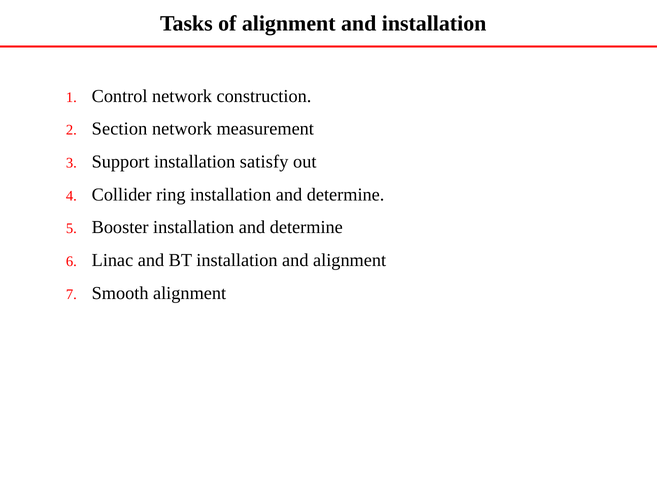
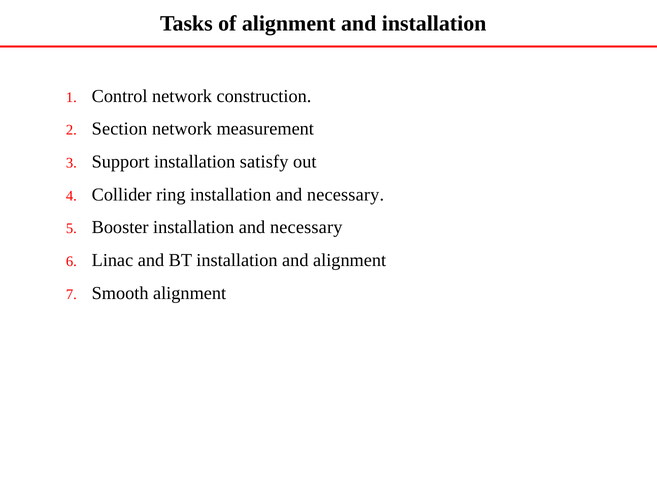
ring installation and determine: determine -> necessary
Booster installation and determine: determine -> necessary
